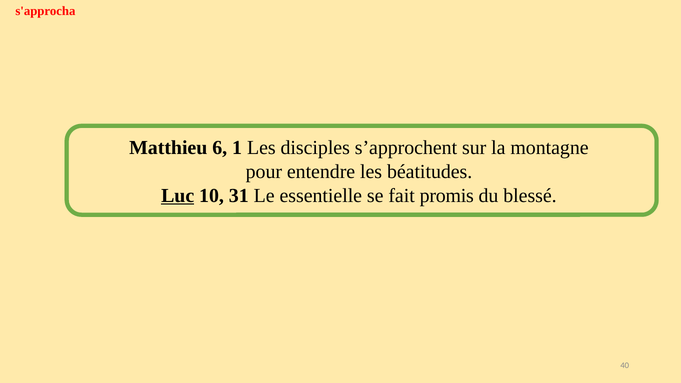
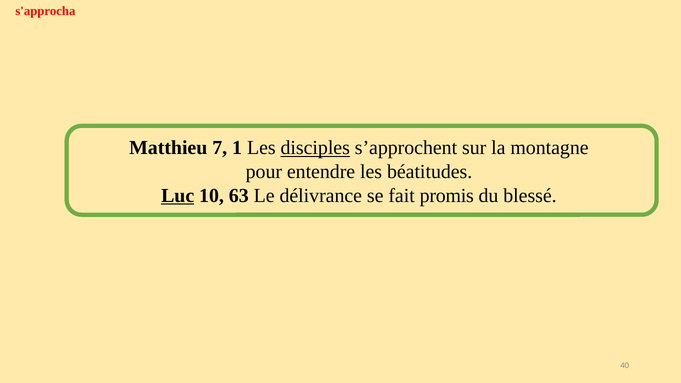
6: 6 -> 7
disciples underline: none -> present
31: 31 -> 63
essentielle: essentielle -> délivrance
